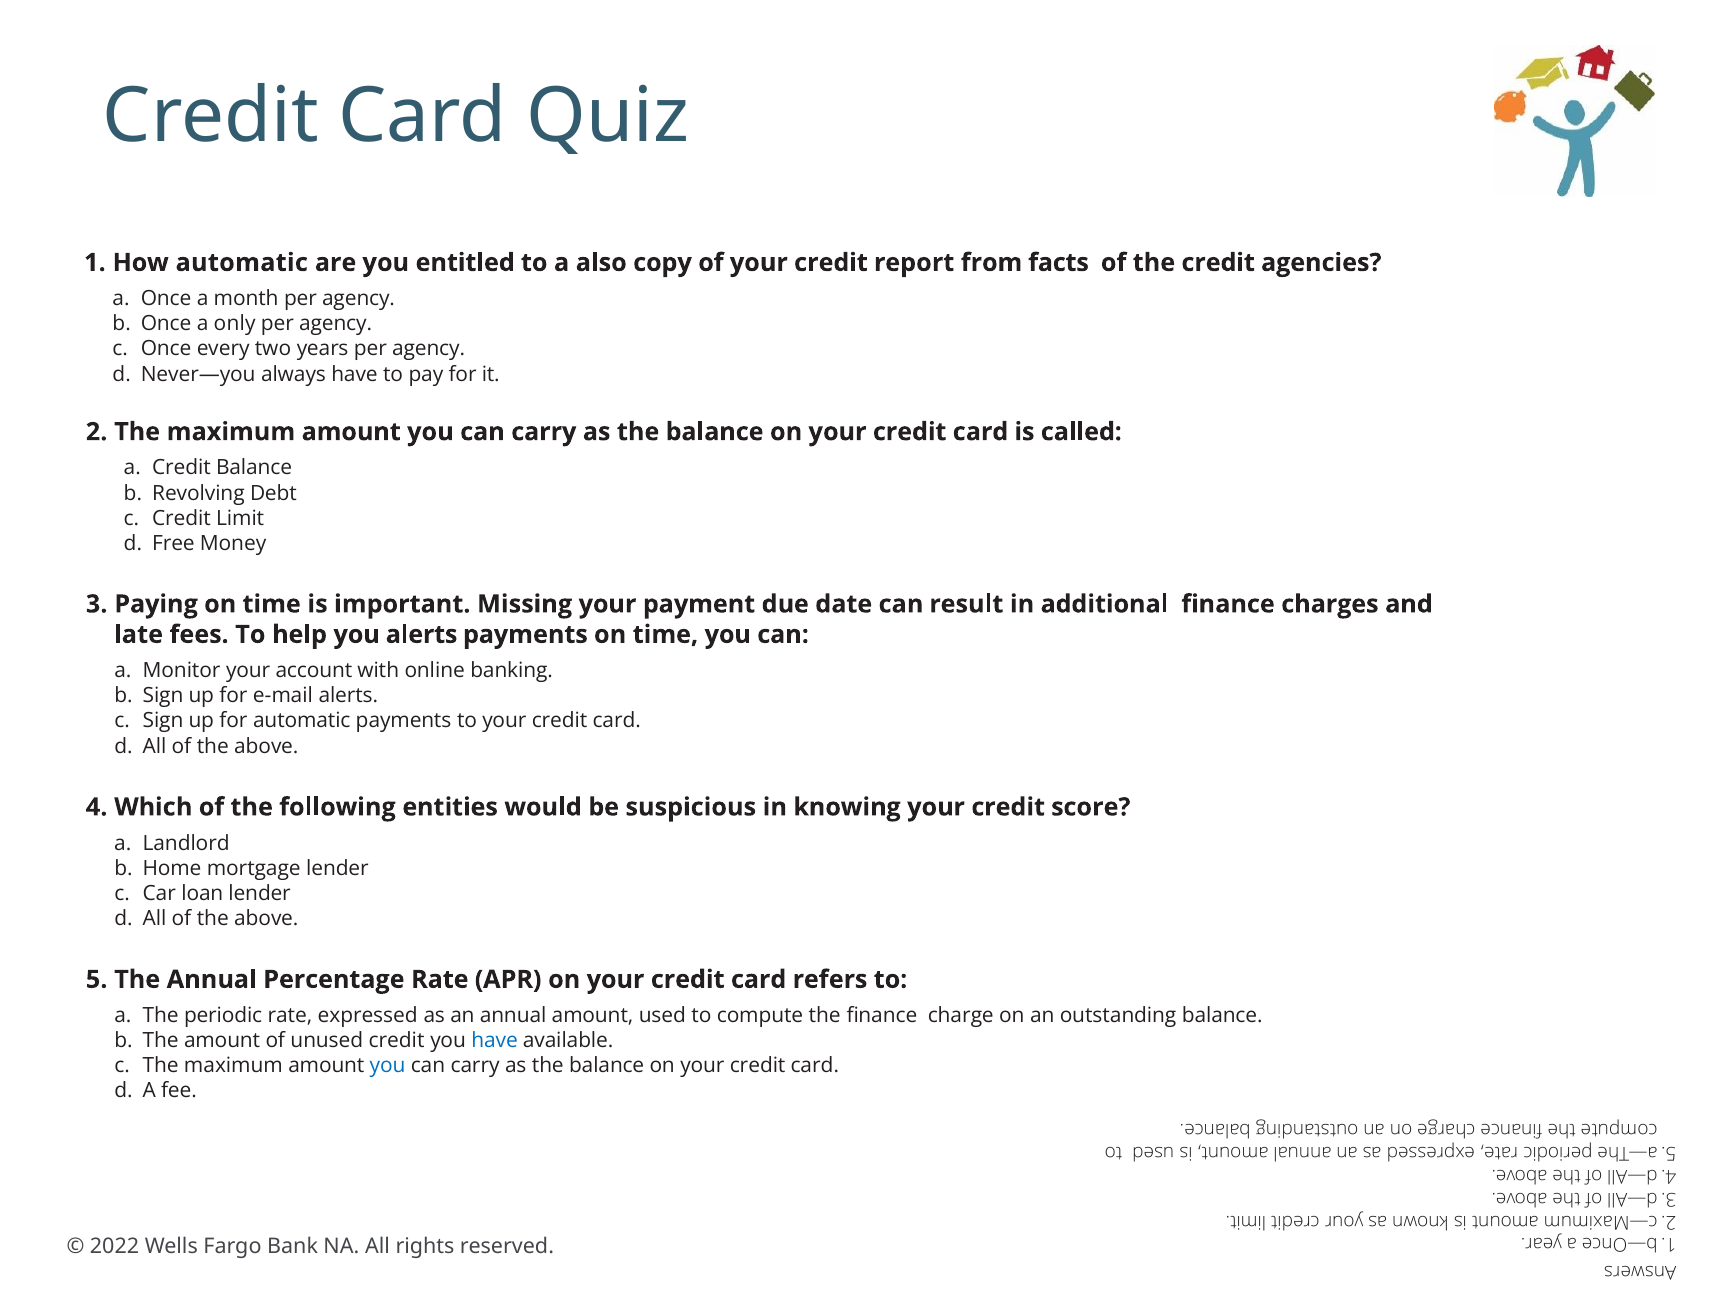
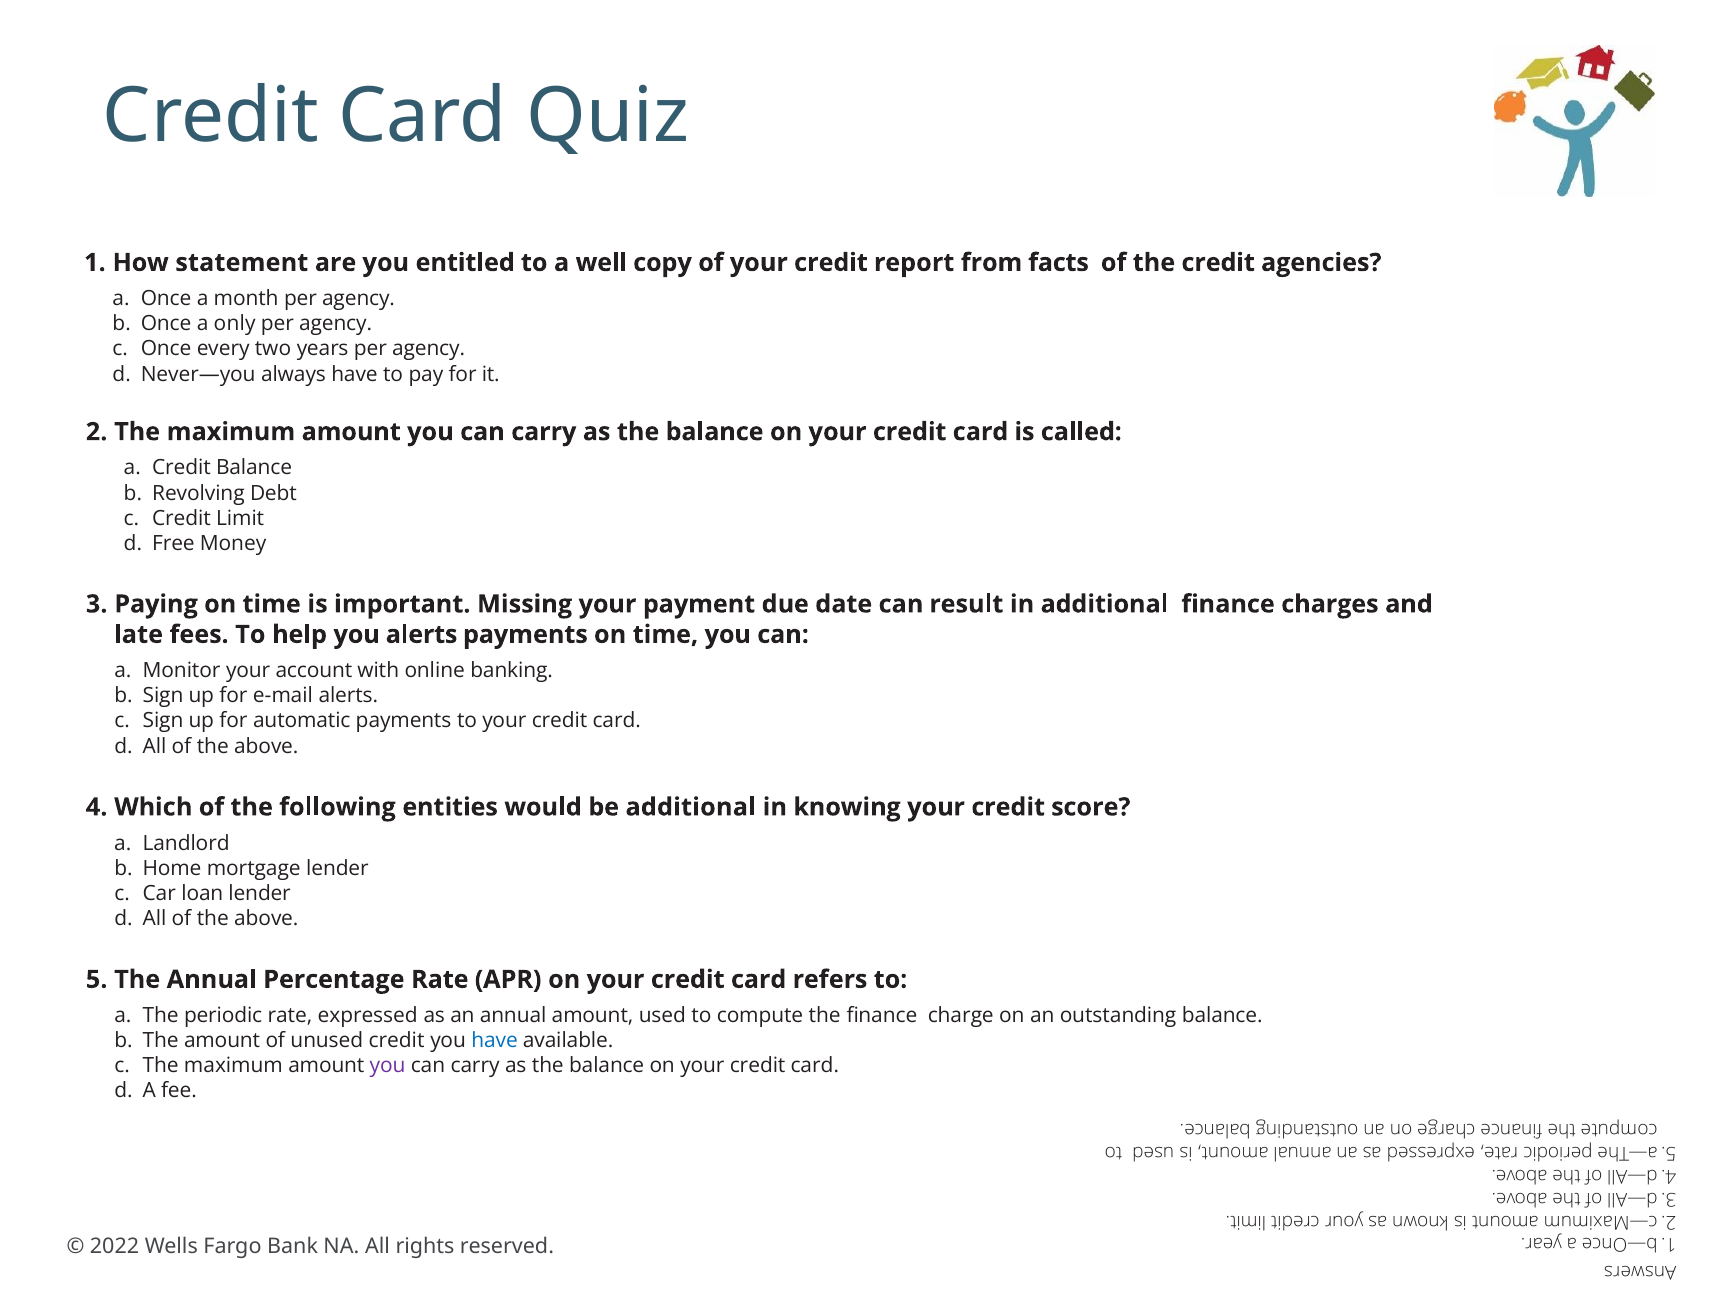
How automatic: automatic -> statement
also: also -> well
be suspicious: suspicious -> additional
you at (388, 1066) colour: blue -> purple
